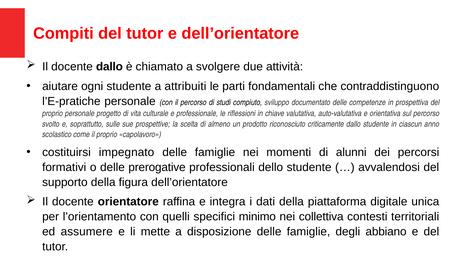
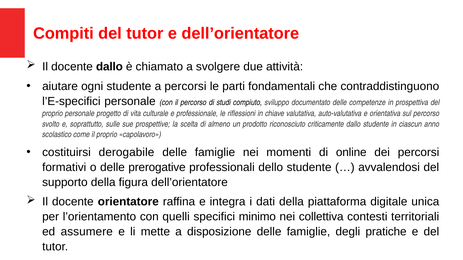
a attribuiti: attribuiti -> percorsi
l’E-pratiche: l’E-pratiche -> l’E-specifici
impegnato: impegnato -> derogabile
alunni: alunni -> online
abbiano: abbiano -> pratiche
